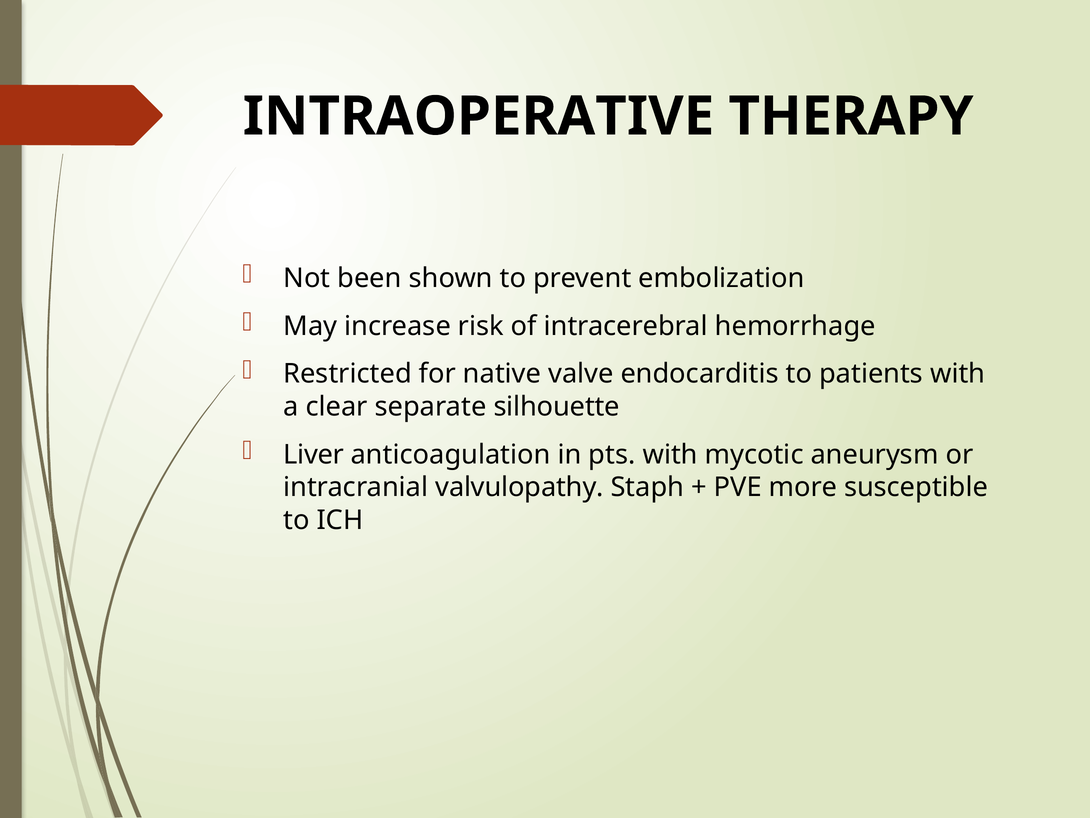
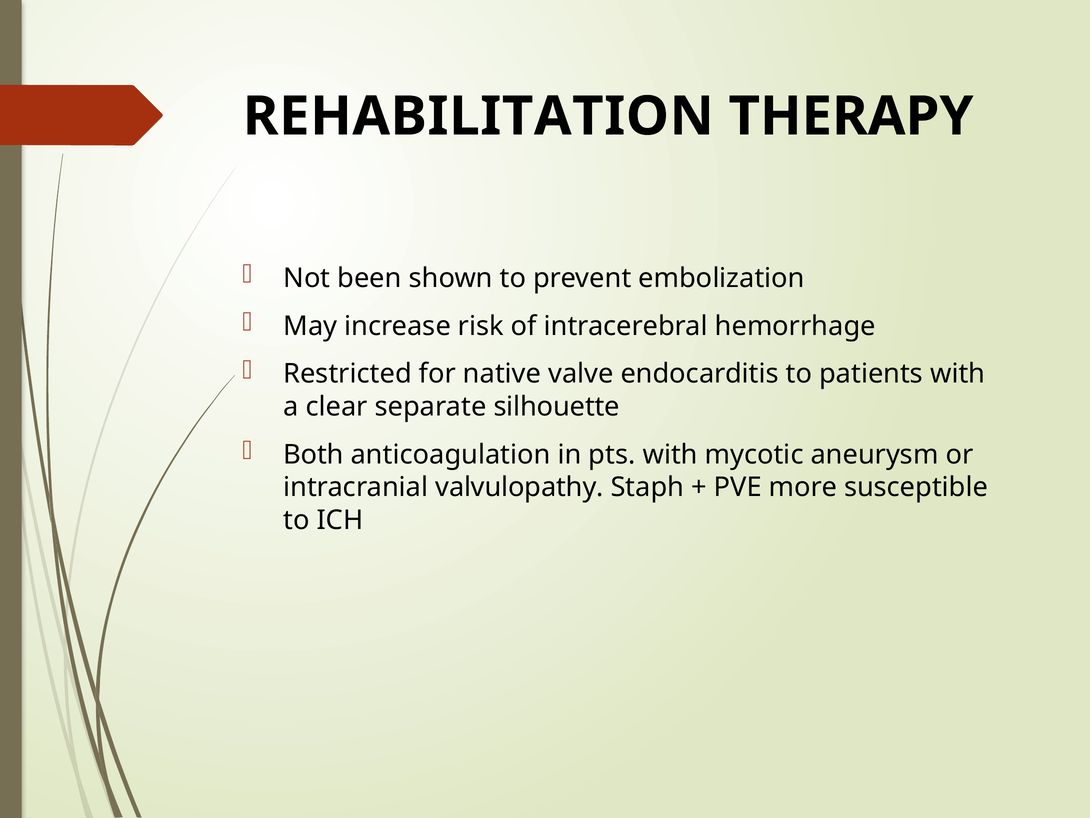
INTRAOPERATIVE: INTRAOPERATIVE -> REHABILITATION
Liver: Liver -> Both
